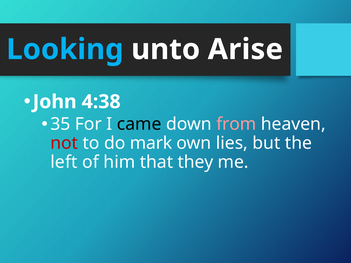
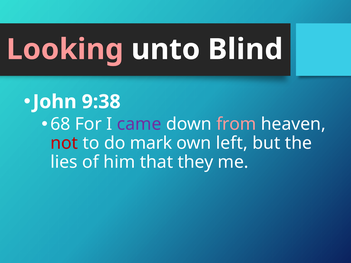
Looking colour: light blue -> pink
Arise: Arise -> Blind
4:38: 4:38 -> 9:38
35: 35 -> 68
came colour: black -> purple
lies: lies -> left
left: left -> lies
